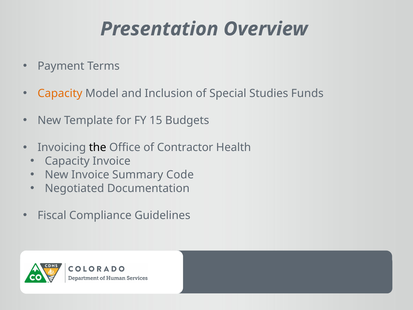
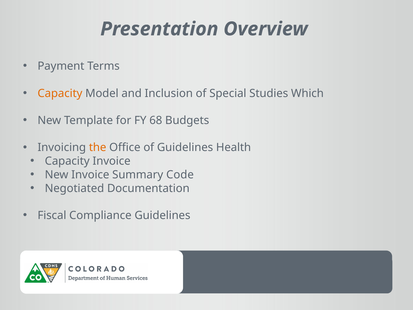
Funds: Funds -> Which
15: 15 -> 68
the colour: black -> orange
of Contractor: Contractor -> Guidelines
